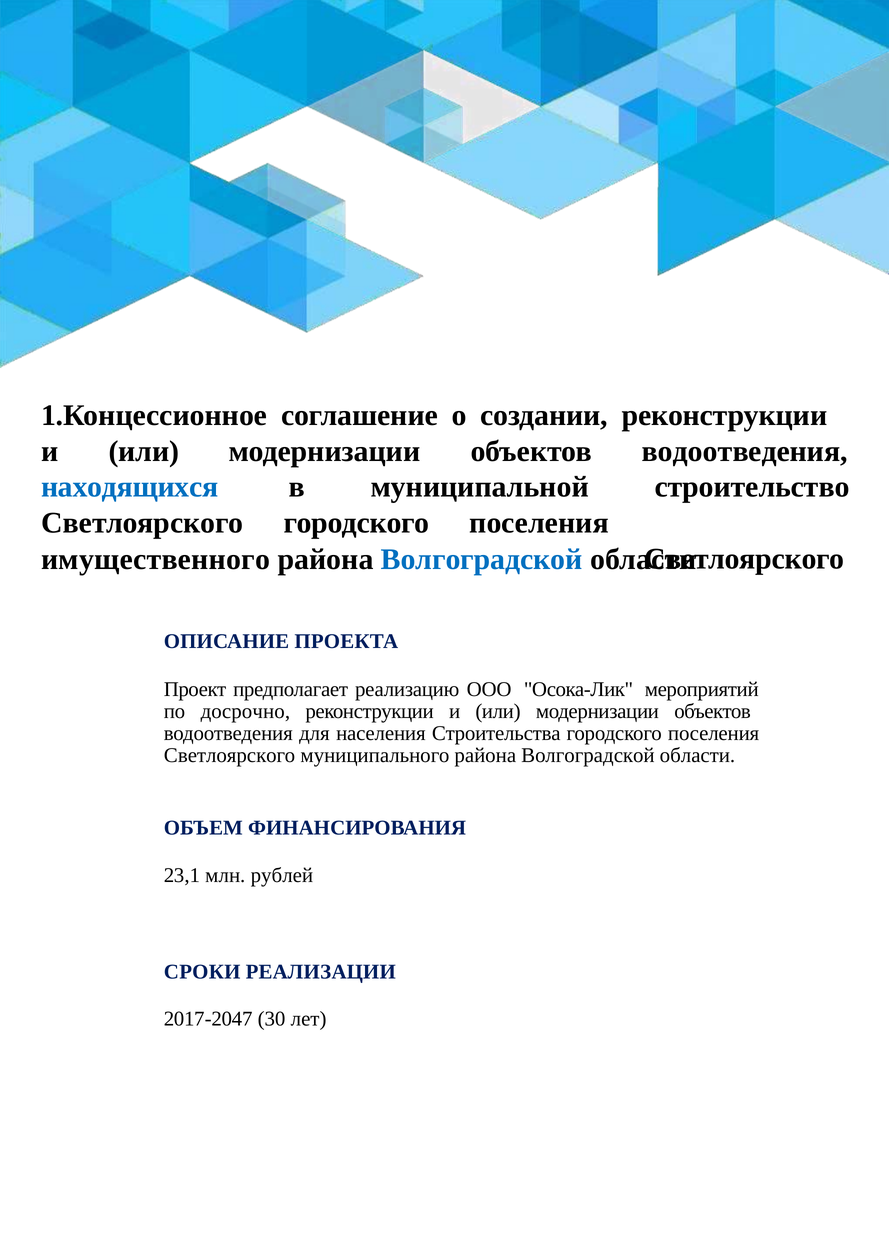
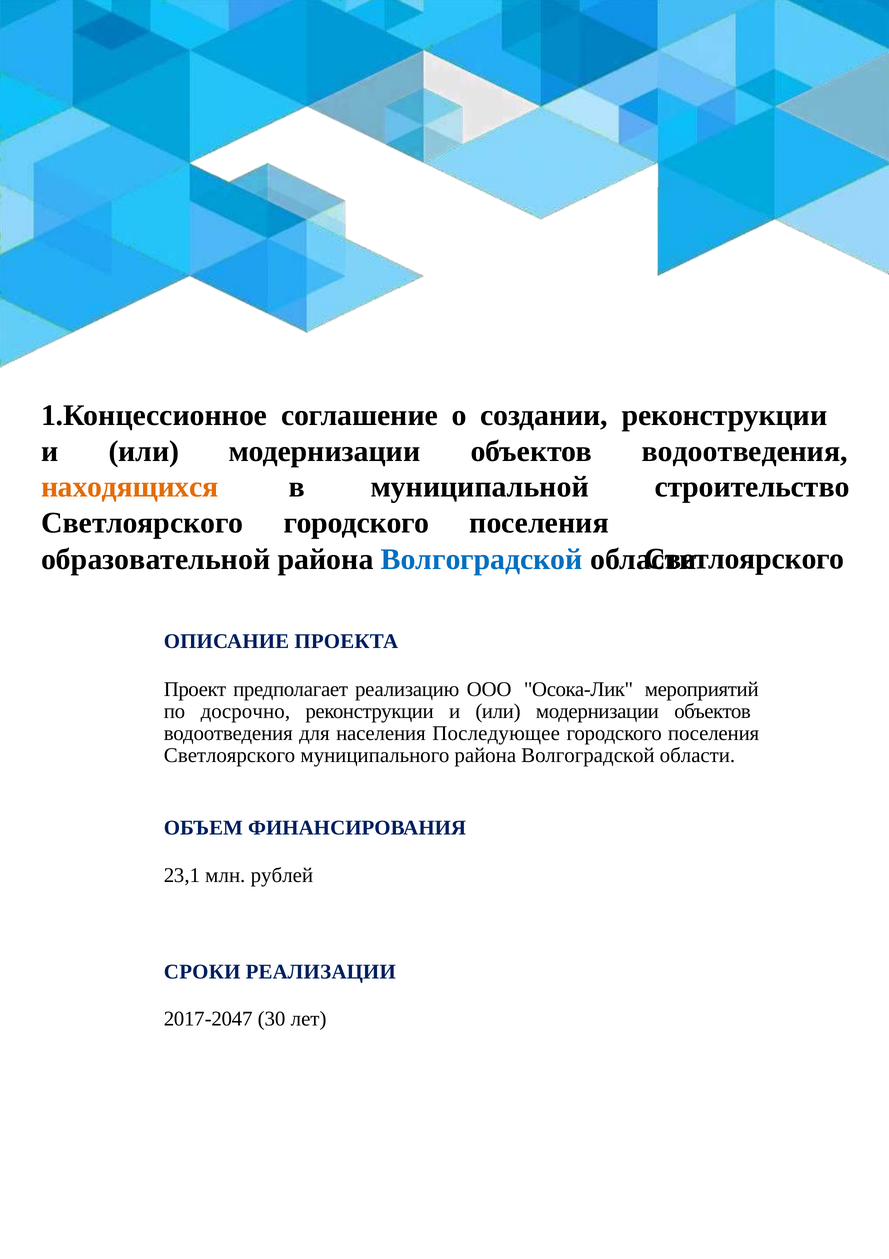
находящихся colour: blue -> orange
имущественного: имущественного -> образовательной
Строительства: Строительства -> Последующее
